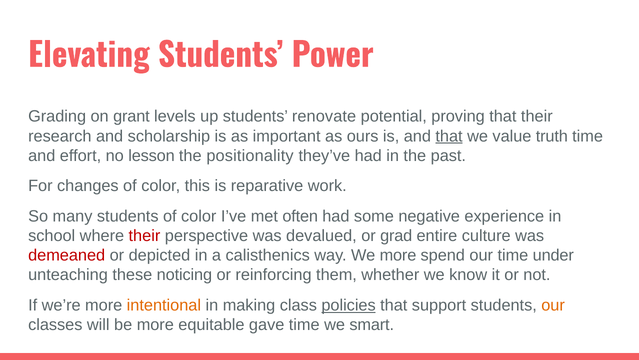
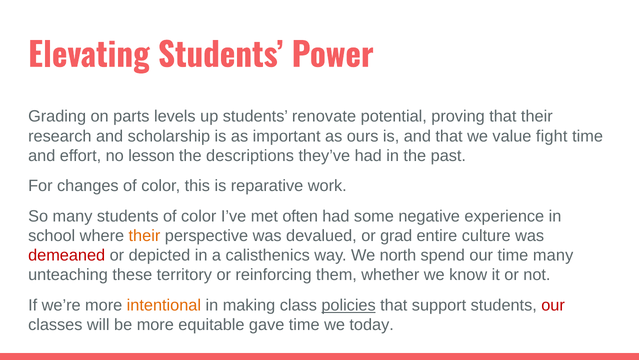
grant: grant -> parts
that at (449, 136) underline: present -> none
truth: truth -> fight
positionality: positionality -> descriptions
their at (144, 236) colour: red -> orange
We more: more -> north
time under: under -> many
noticing: noticing -> territory
our at (553, 305) colour: orange -> red
smart: smart -> today
